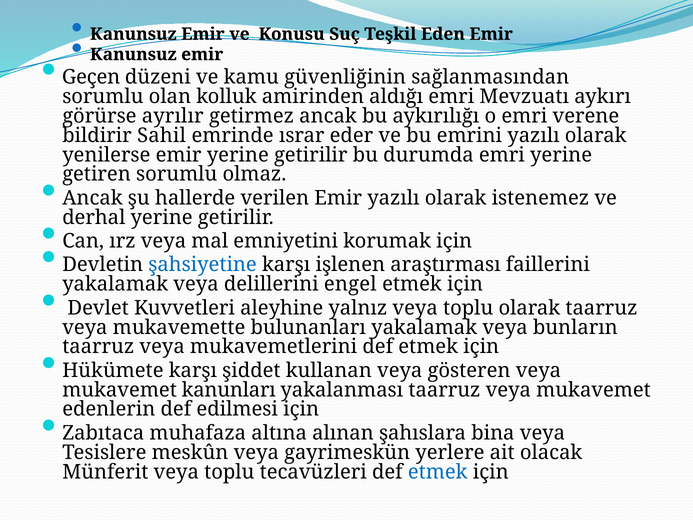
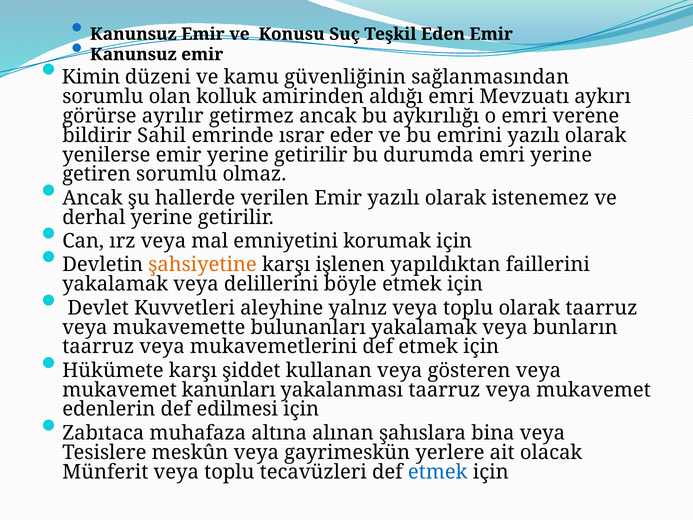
Geçen: Geçen -> Kimin
şahsiyetine colour: blue -> orange
araştırması: araştırması -> yapıldıktan
engel: engel -> böyle
